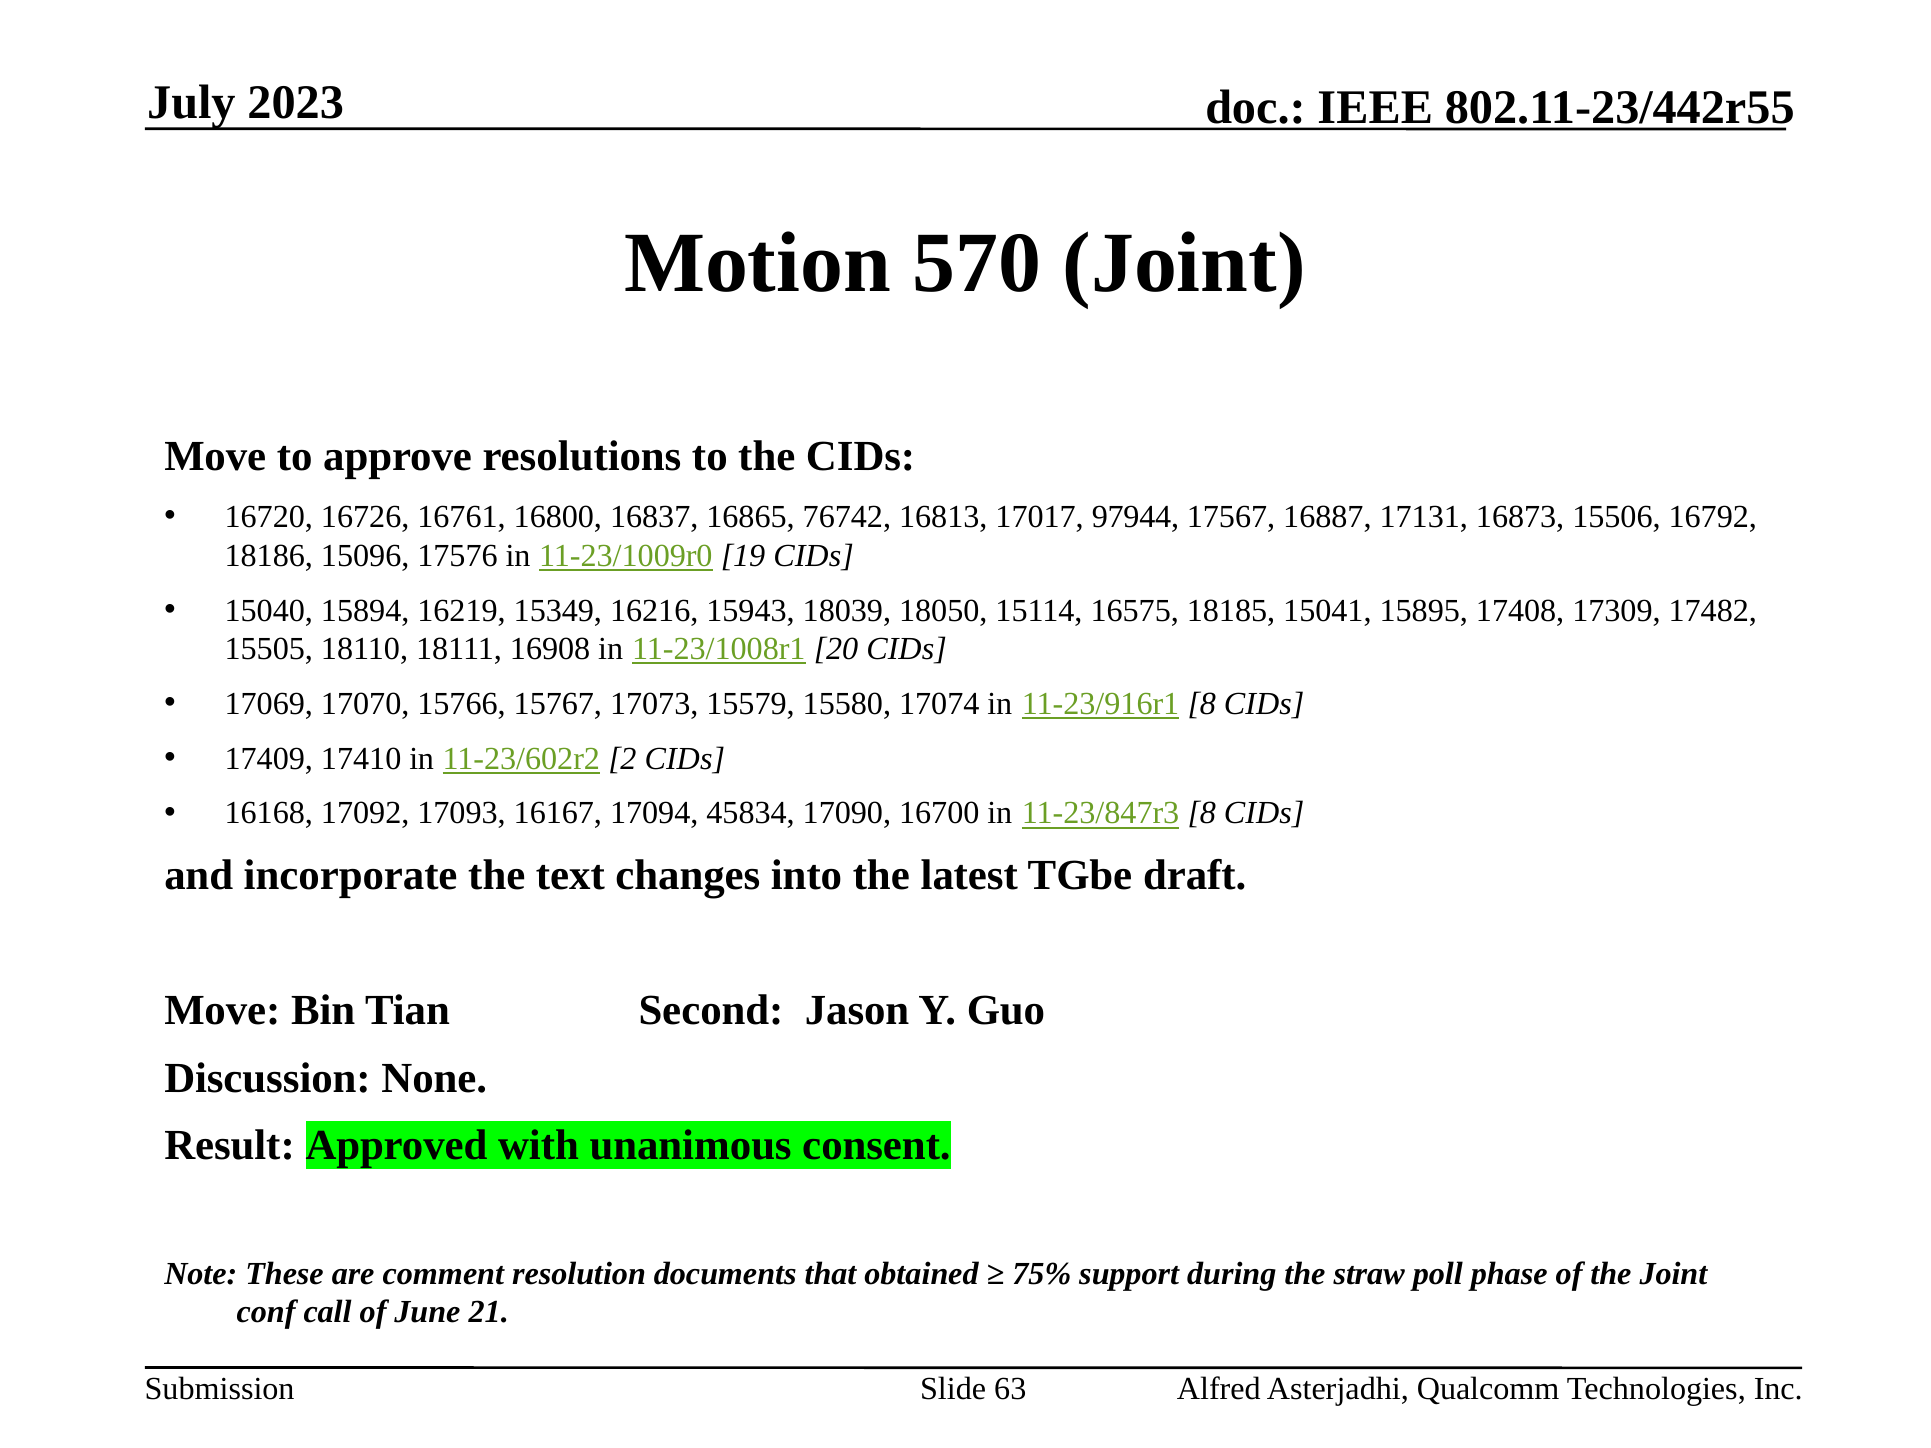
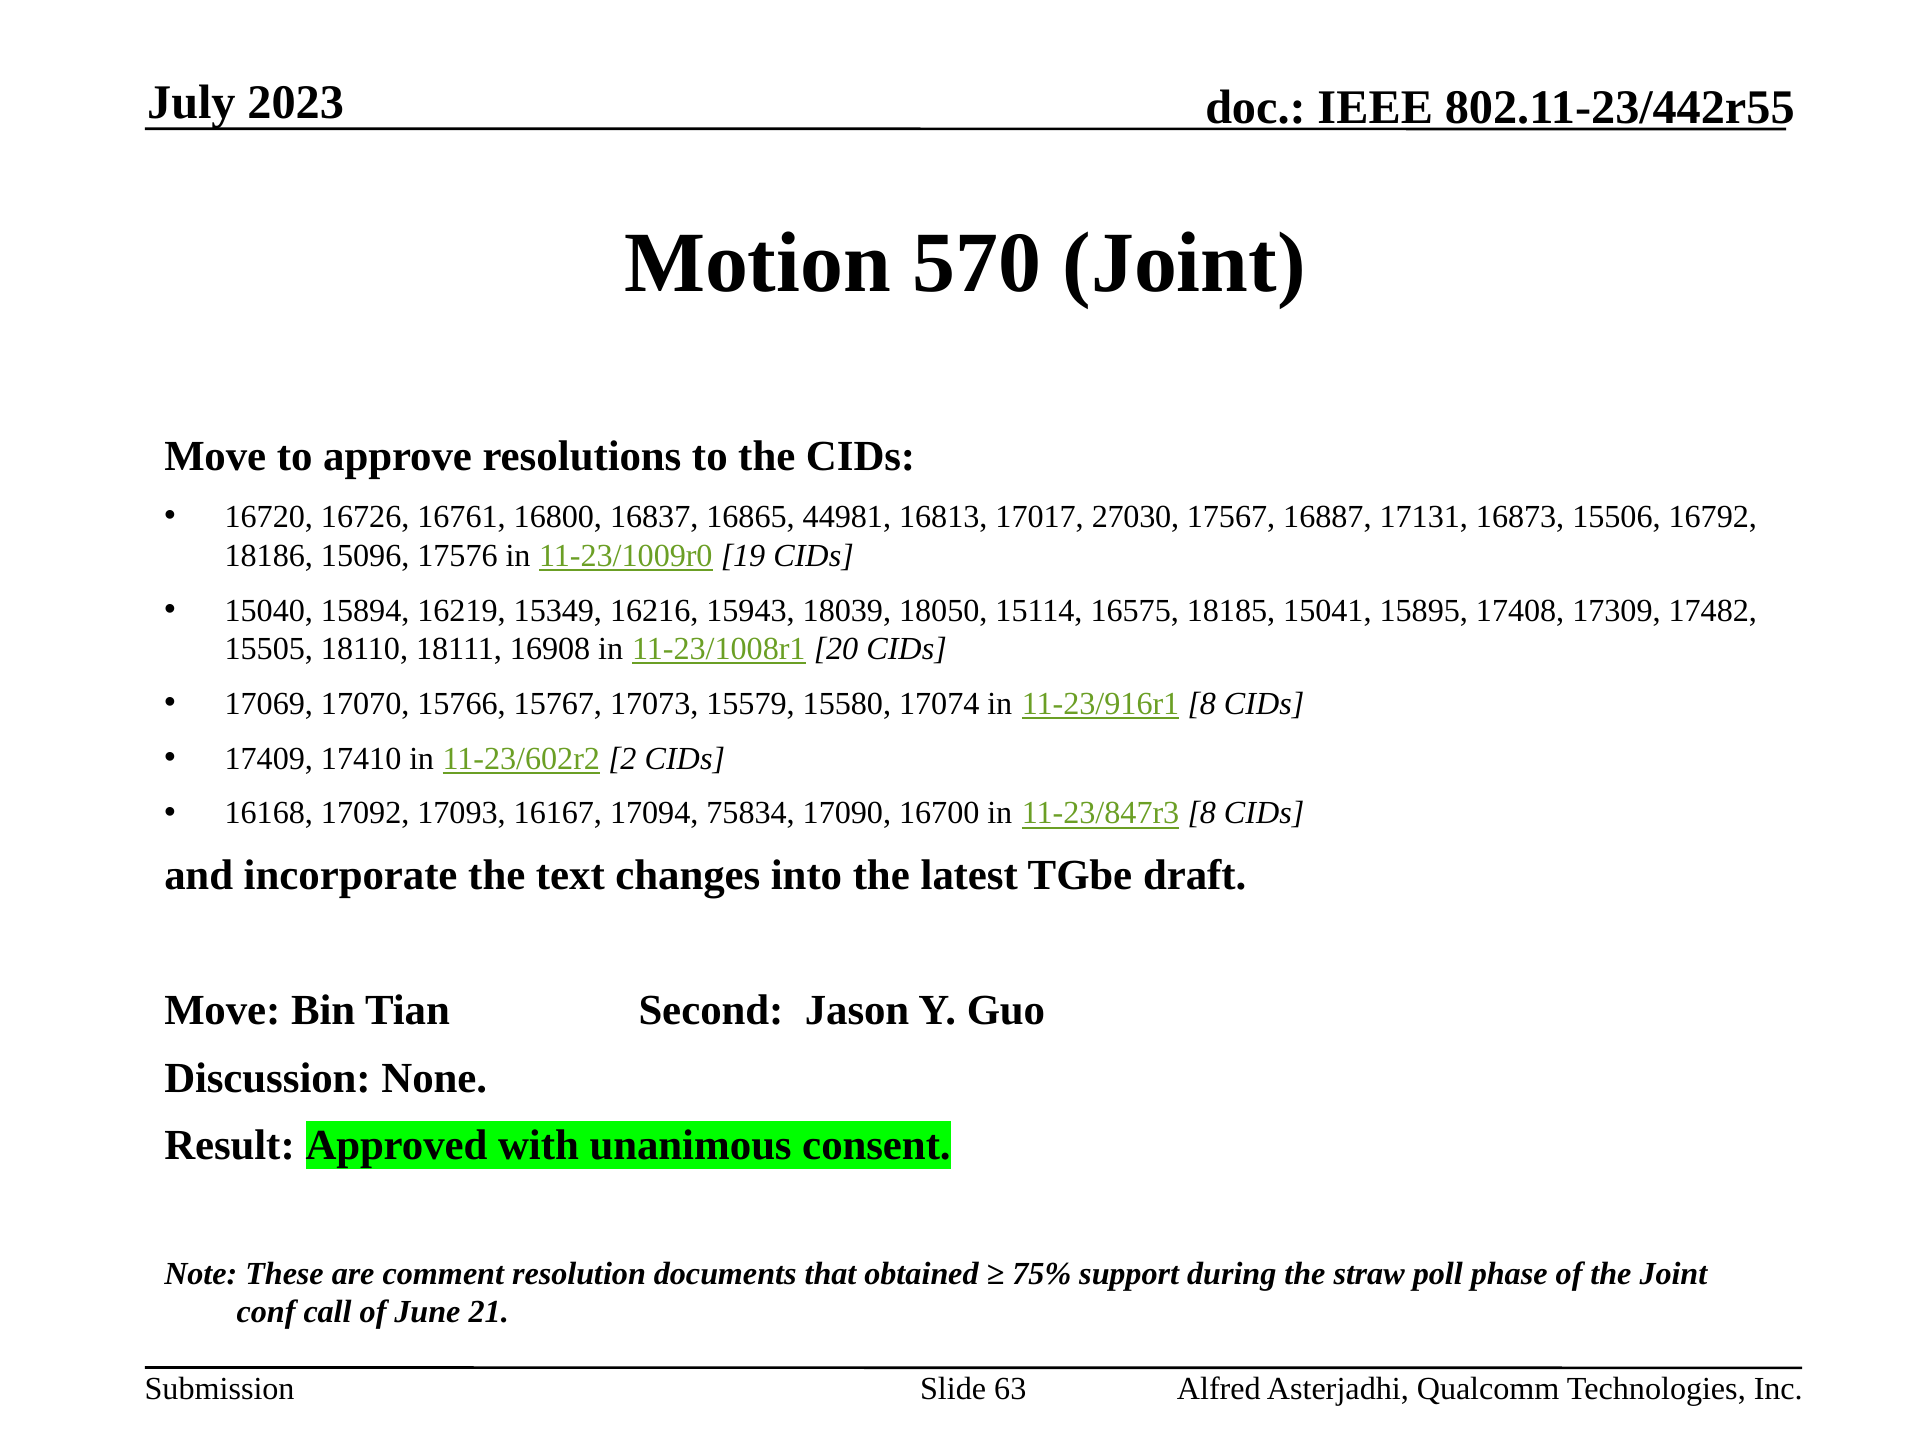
76742: 76742 -> 44981
97944: 97944 -> 27030
45834: 45834 -> 75834
